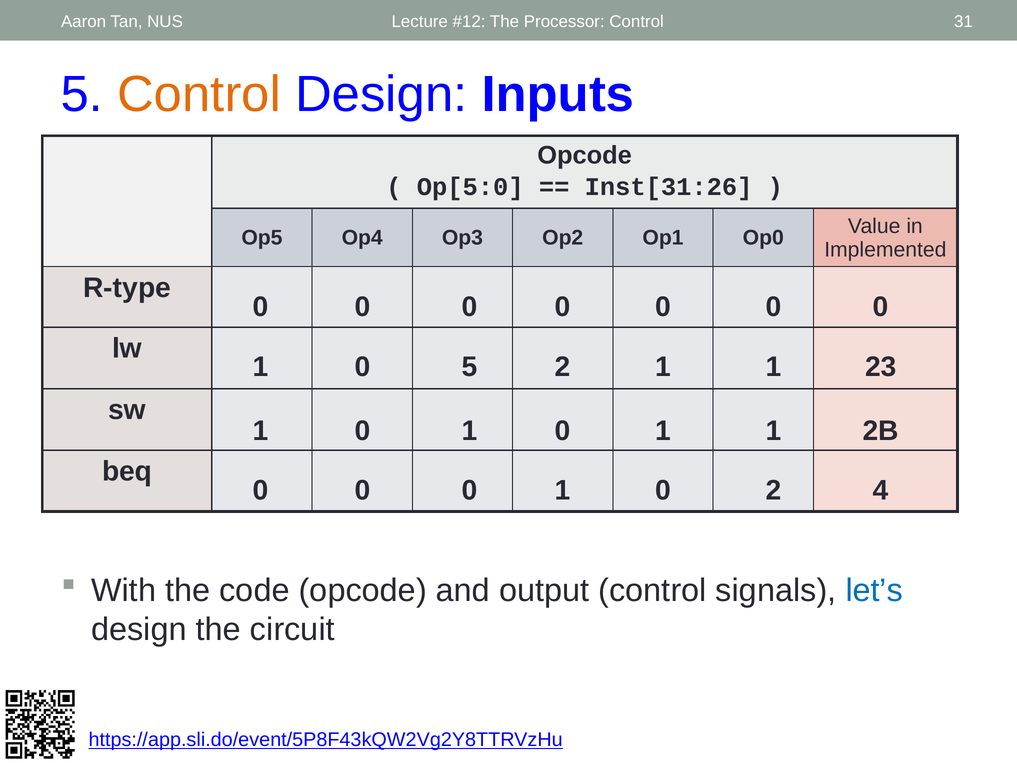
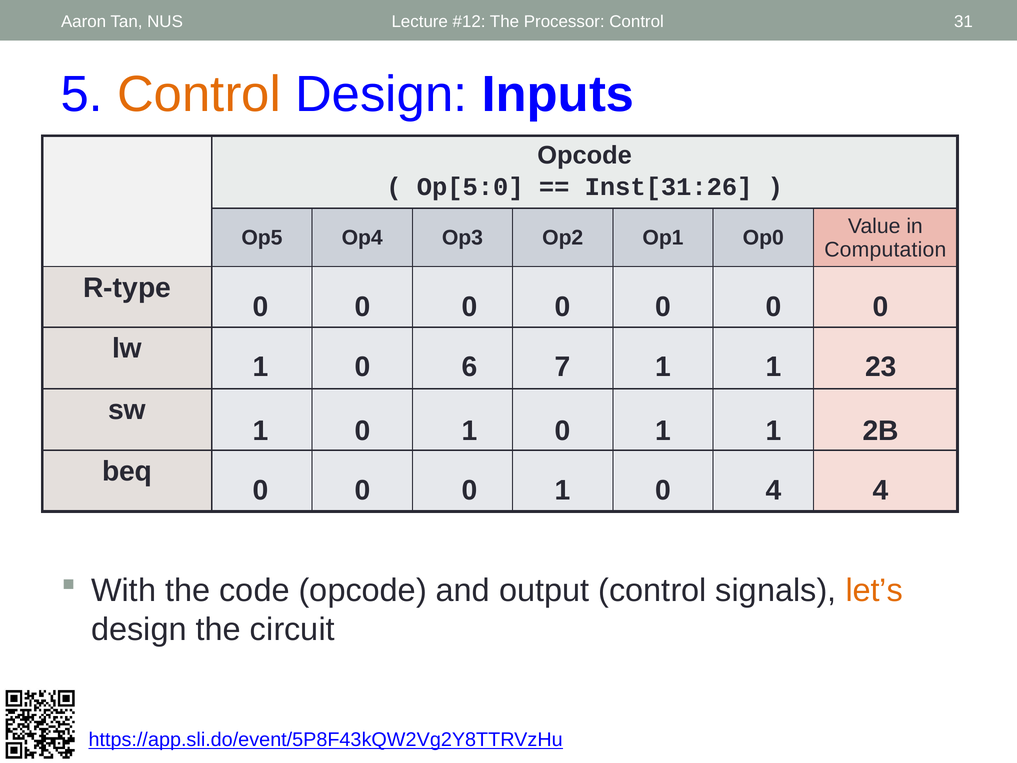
Implemented: Implemented -> Computation
0 5: 5 -> 6
2 at (563, 367): 2 -> 7
0 1 2: 2 -> 4
let’s colour: blue -> orange
